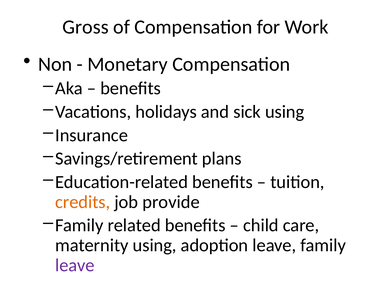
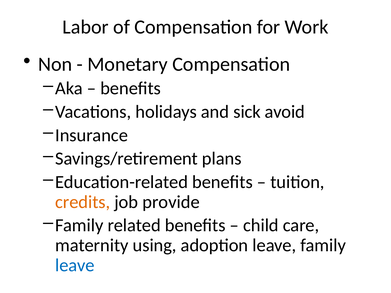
Gross: Gross -> Labor
sick using: using -> avoid
leave at (75, 265) colour: purple -> blue
